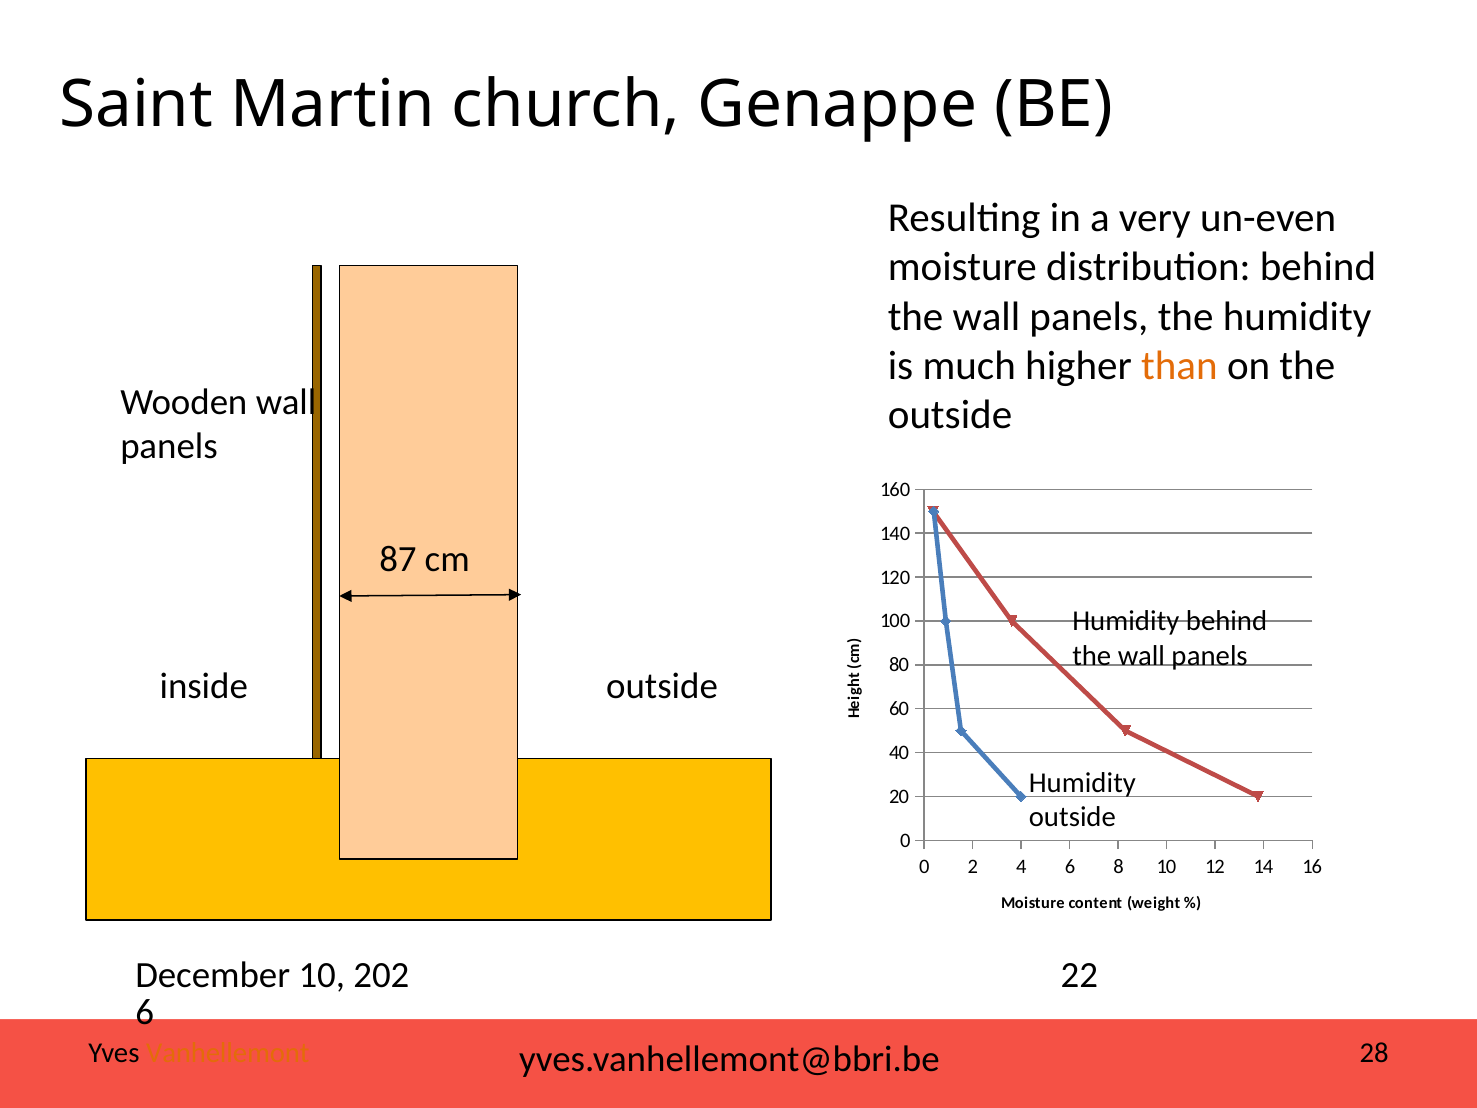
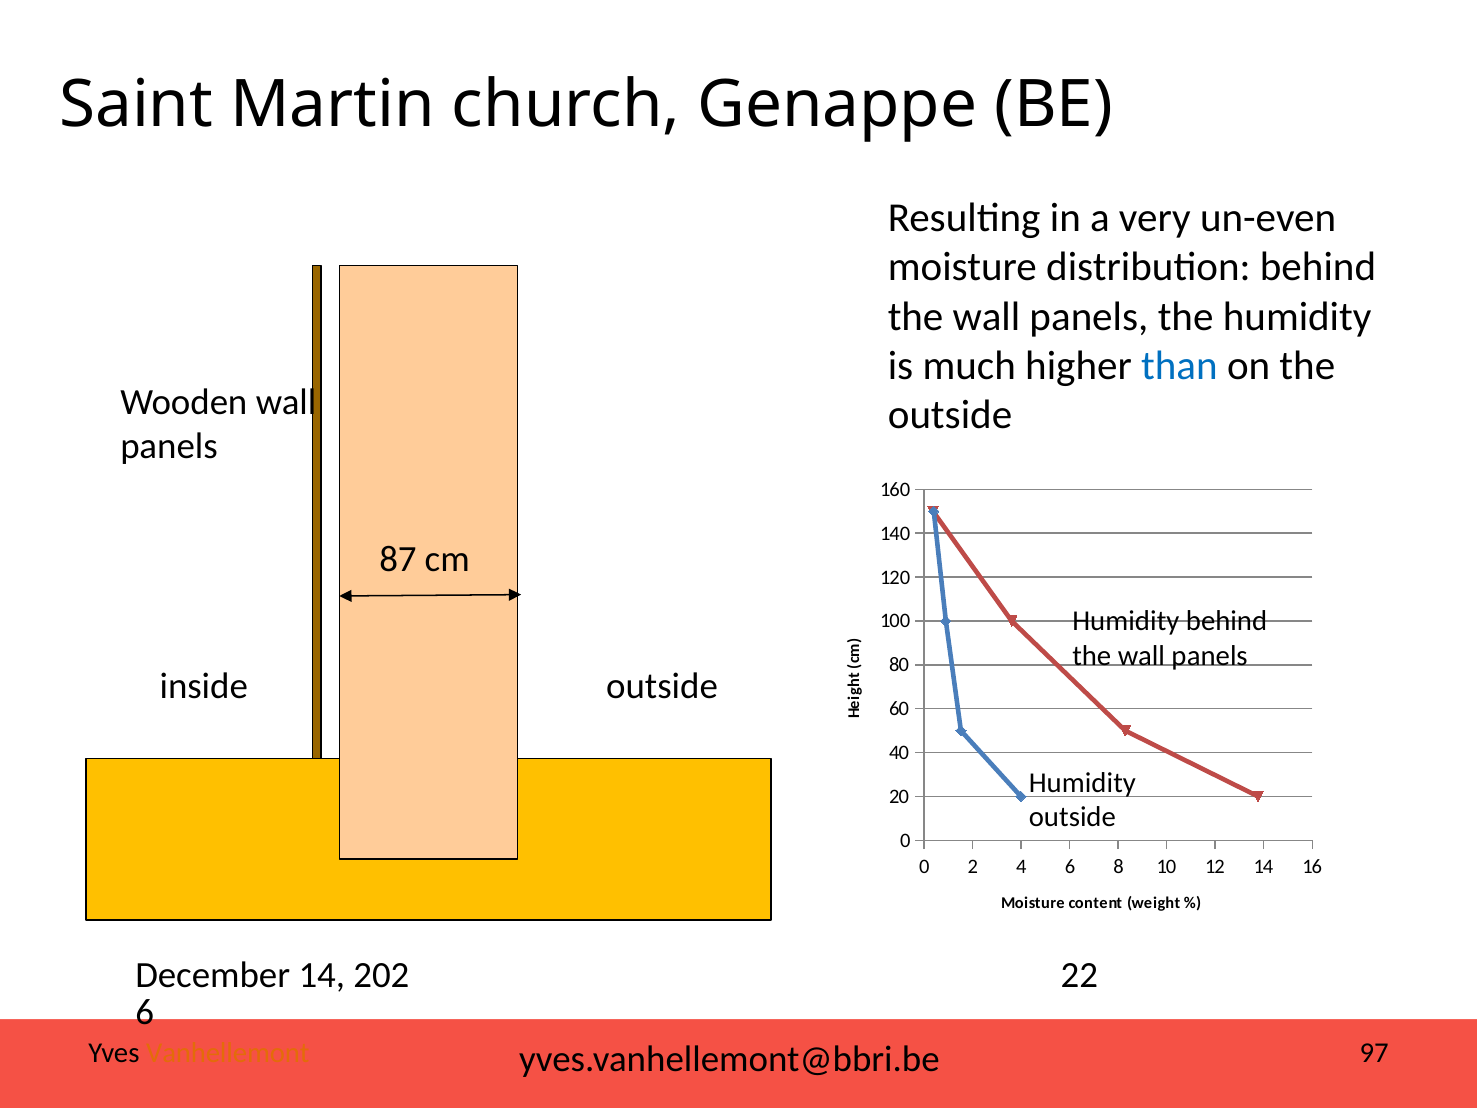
than colour: orange -> blue
10 at (322, 975): 10 -> 14
28: 28 -> 97
